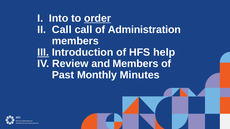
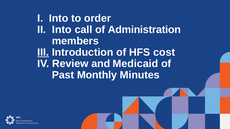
order underline: present -> none
II Call: Call -> Into
help: help -> cost
and Members: Members -> Medicaid
